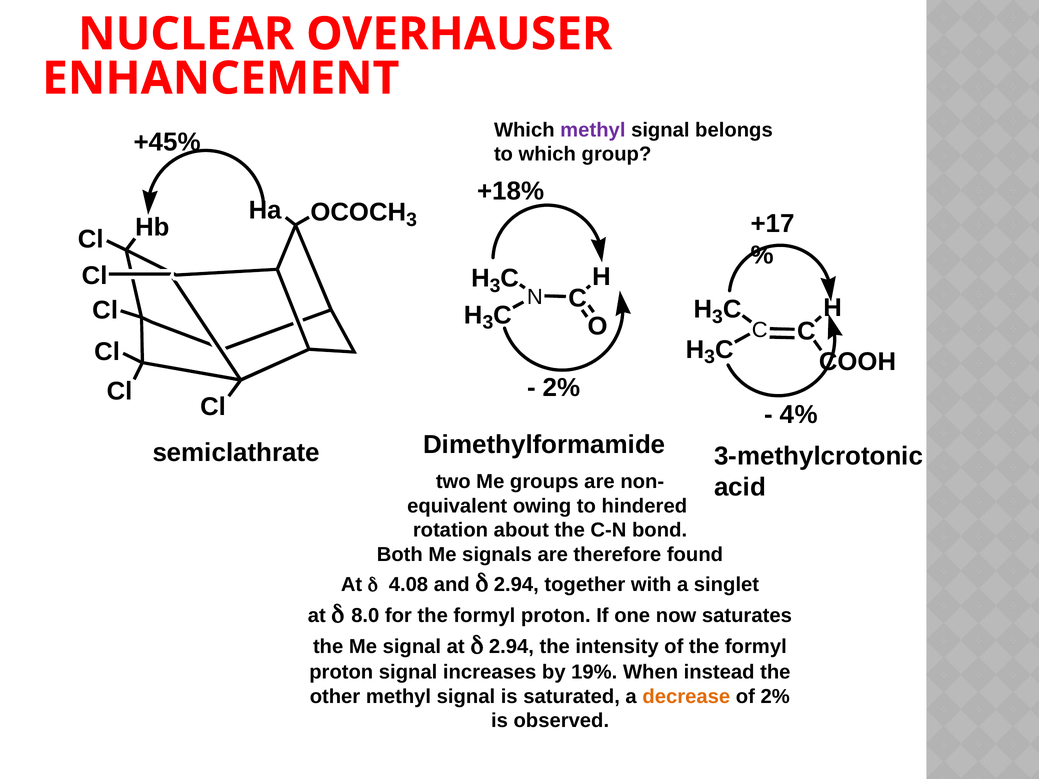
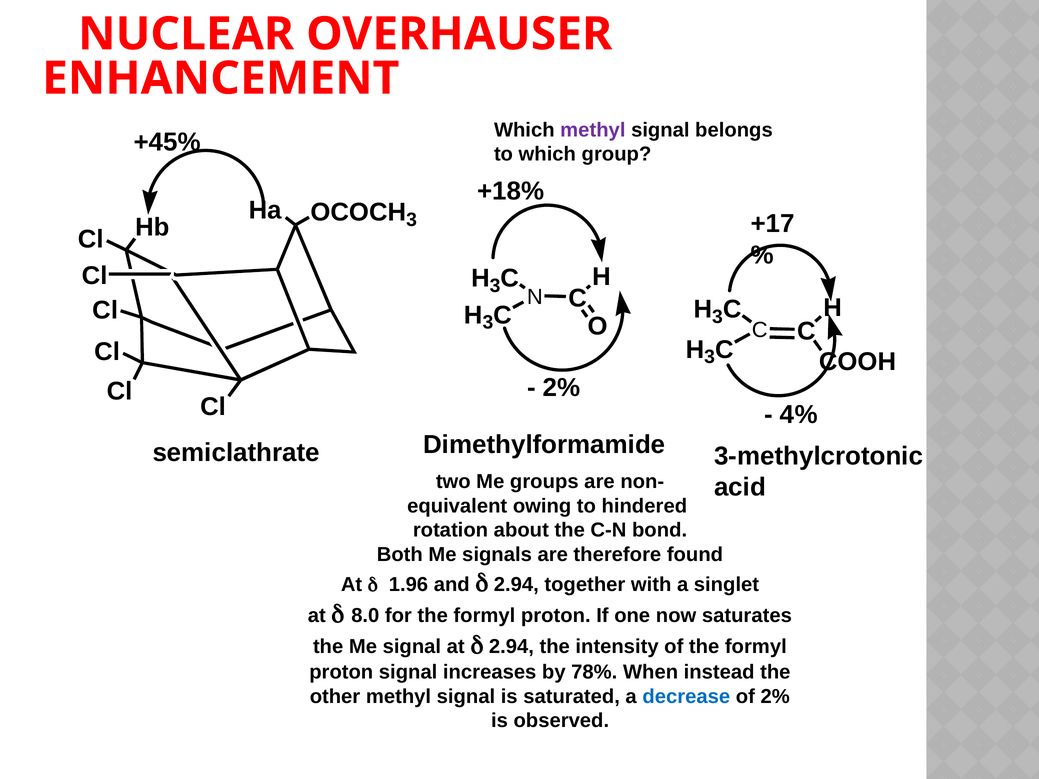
4.08: 4.08 -> 1.96
19%: 19% -> 78%
decrease colour: orange -> blue
